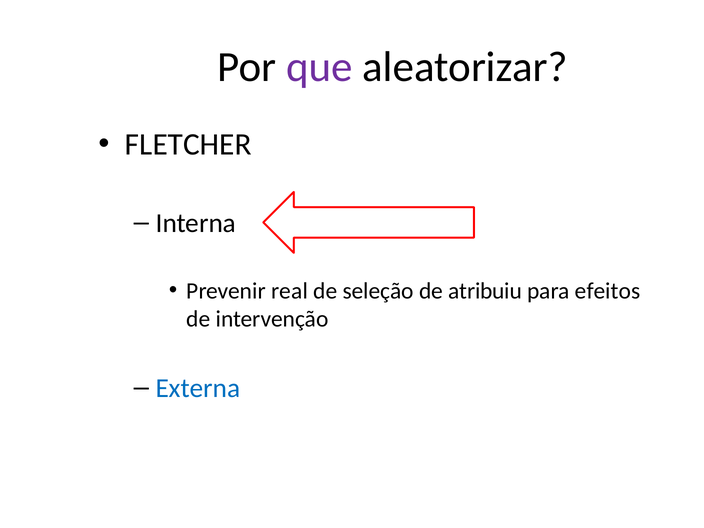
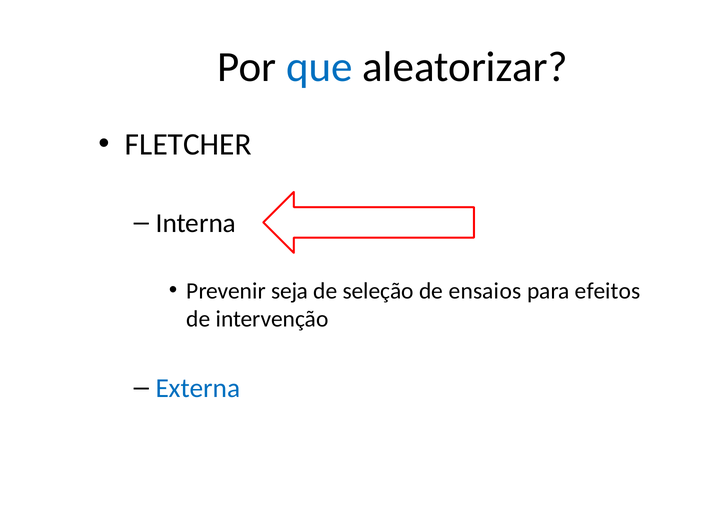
que colour: purple -> blue
real: real -> seja
atribuiu: atribuiu -> ensaios
